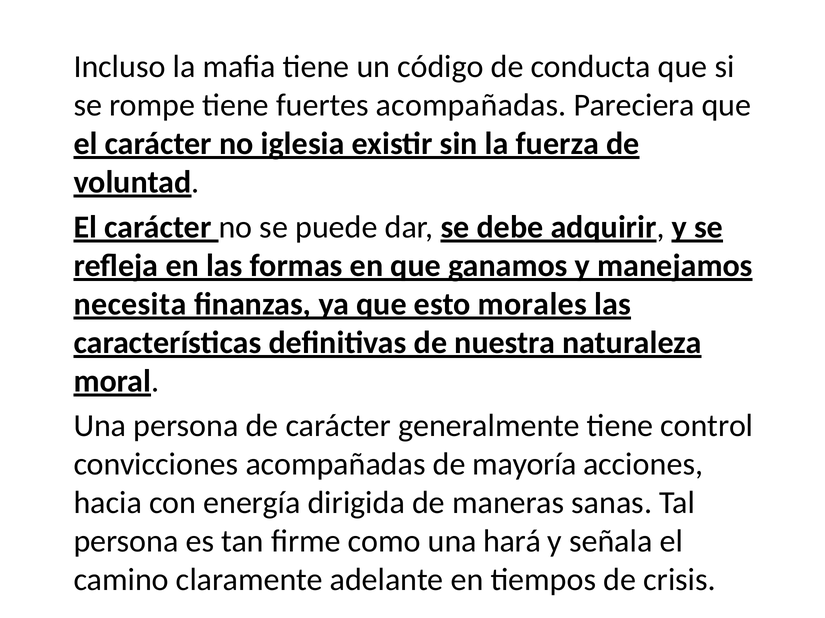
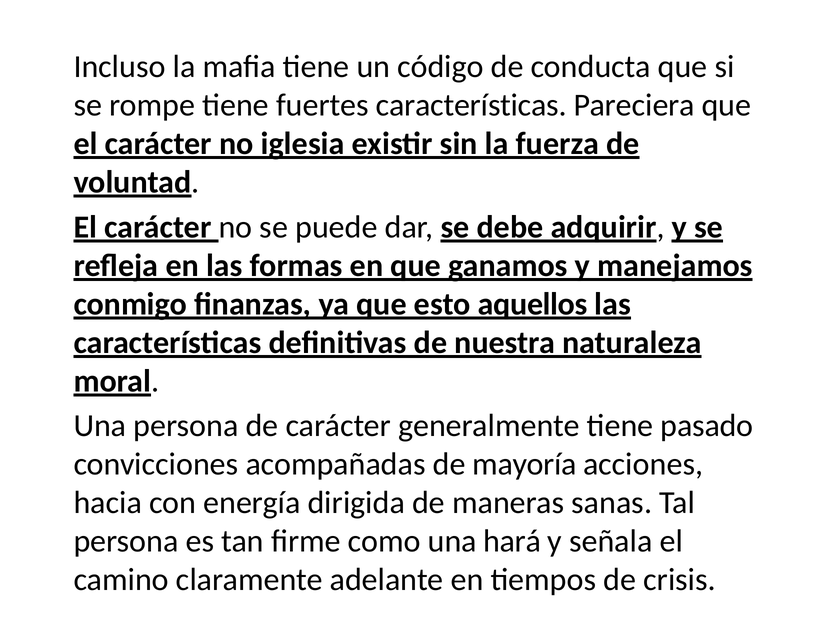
fuertes acompañadas: acompañadas -> características
necesita: necesita -> conmigo
morales: morales -> aquellos
control: control -> pasado
